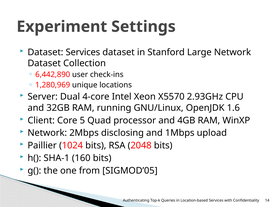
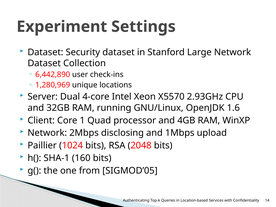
Dataset Services: Services -> Security
5: 5 -> 1
